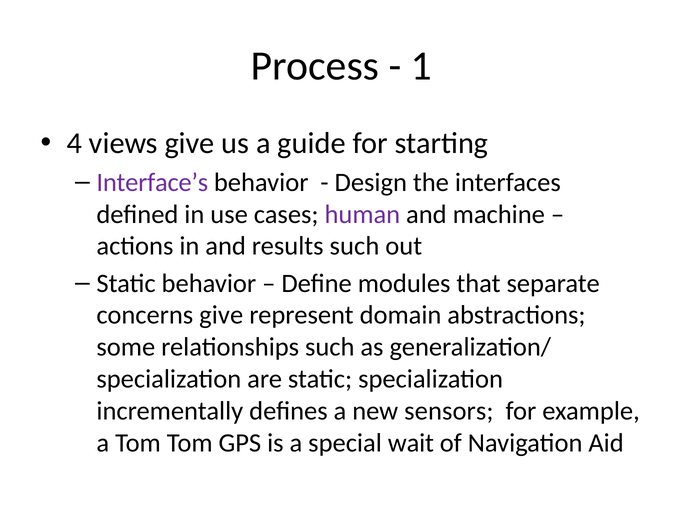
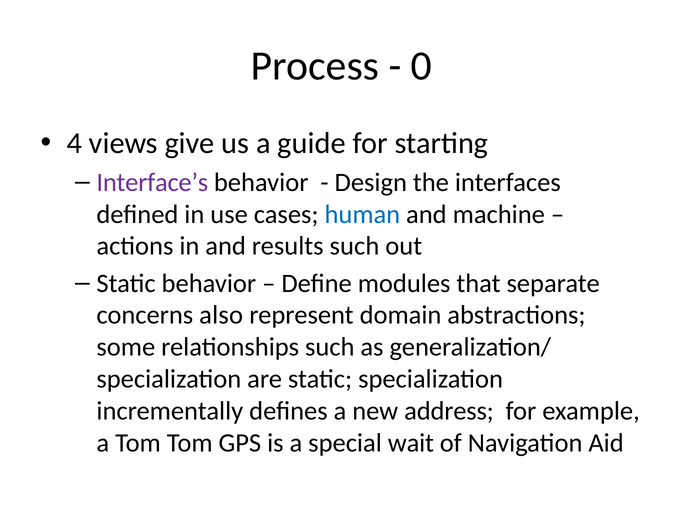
1: 1 -> 0
human colour: purple -> blue
concerns give: give -> also
sensors: sensors -> address
